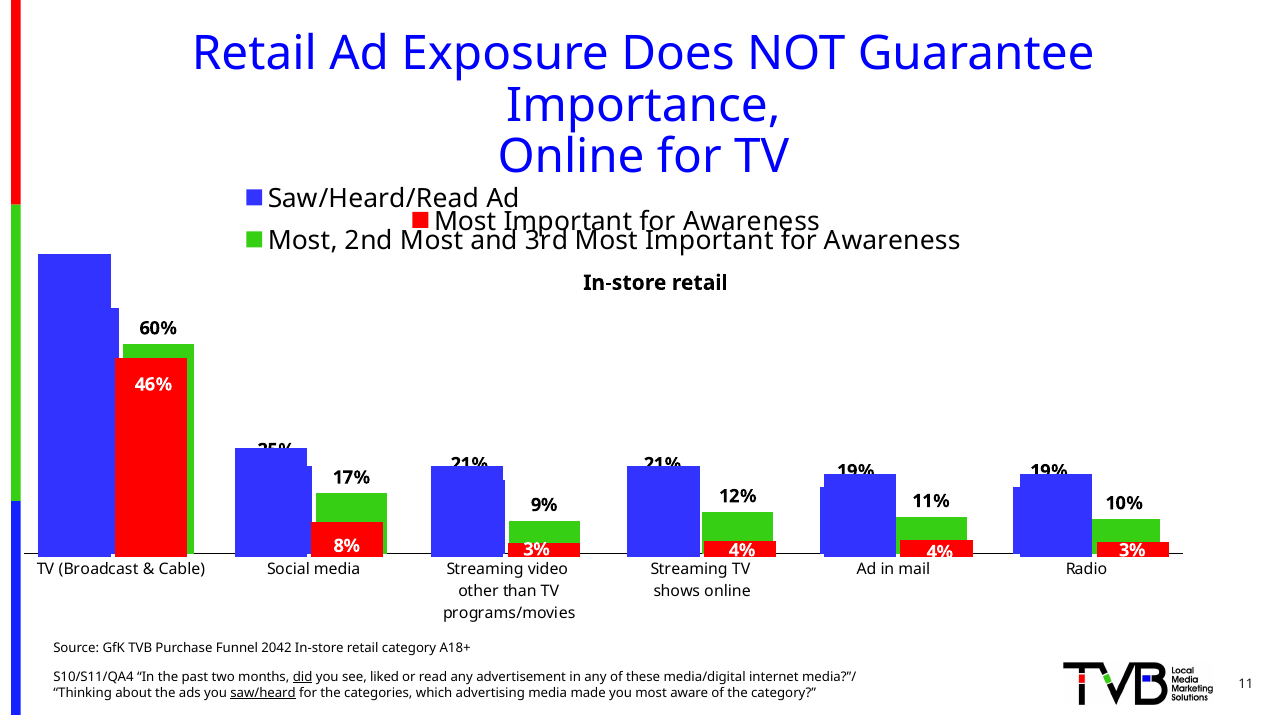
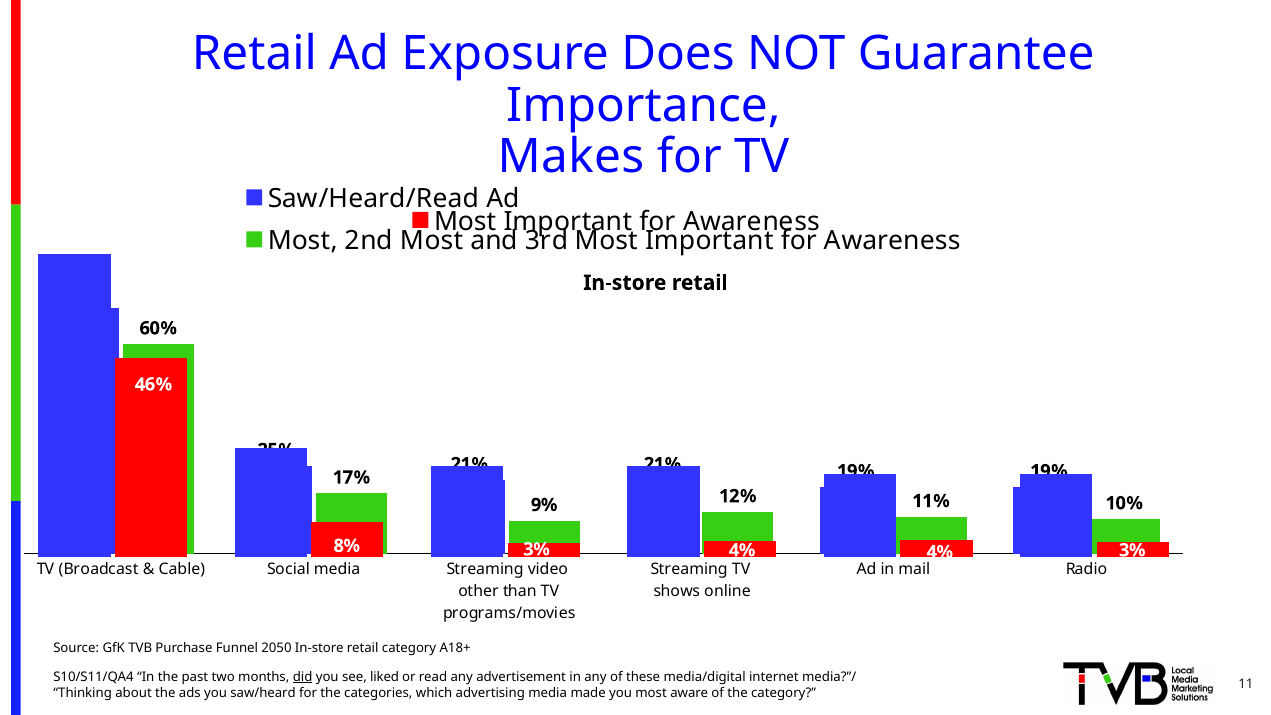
Online at (571, 157): Online -> Makes
2042: 2042 -> 2050
saw/heard underline: present -> none
